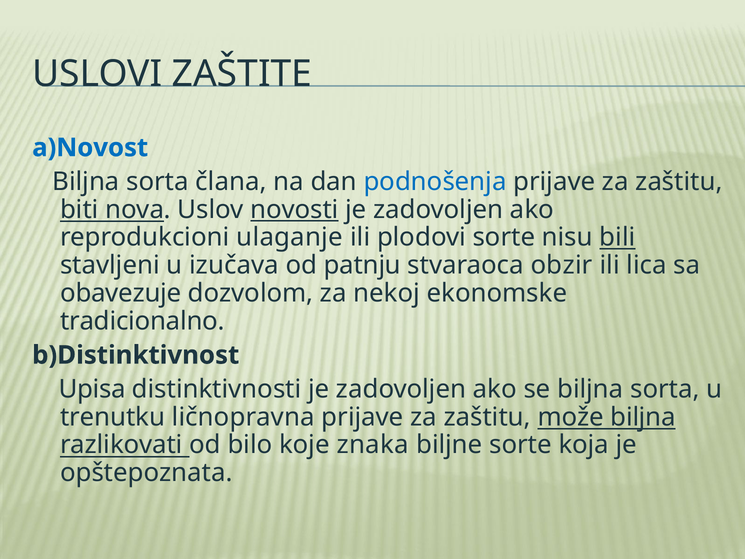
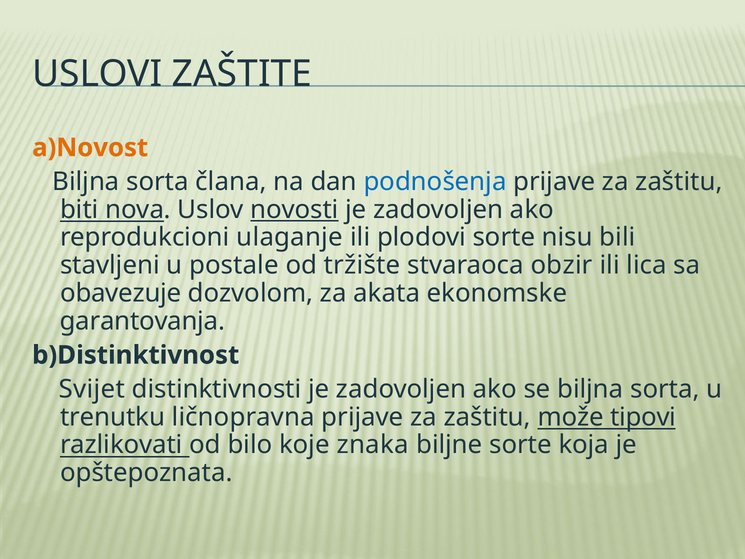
a)Novost colour: blue -> orange
bili underline: present -> none
izučava: izučava -> postale
patnju: patnju -> tržište
nekoj: nekoj -> akata
tradicionalno: tradicionalno -> garantovanja
Upisa: Upisa -> Svijet
može biljna: biljna -> tipovi
